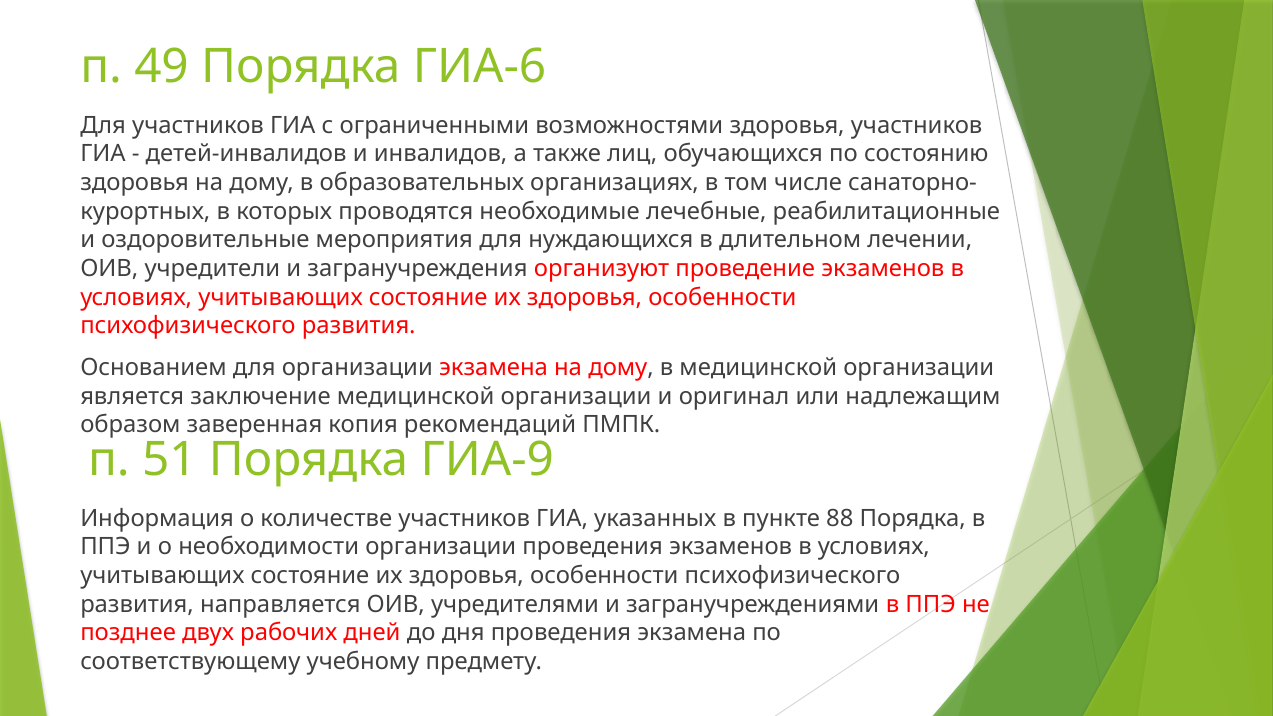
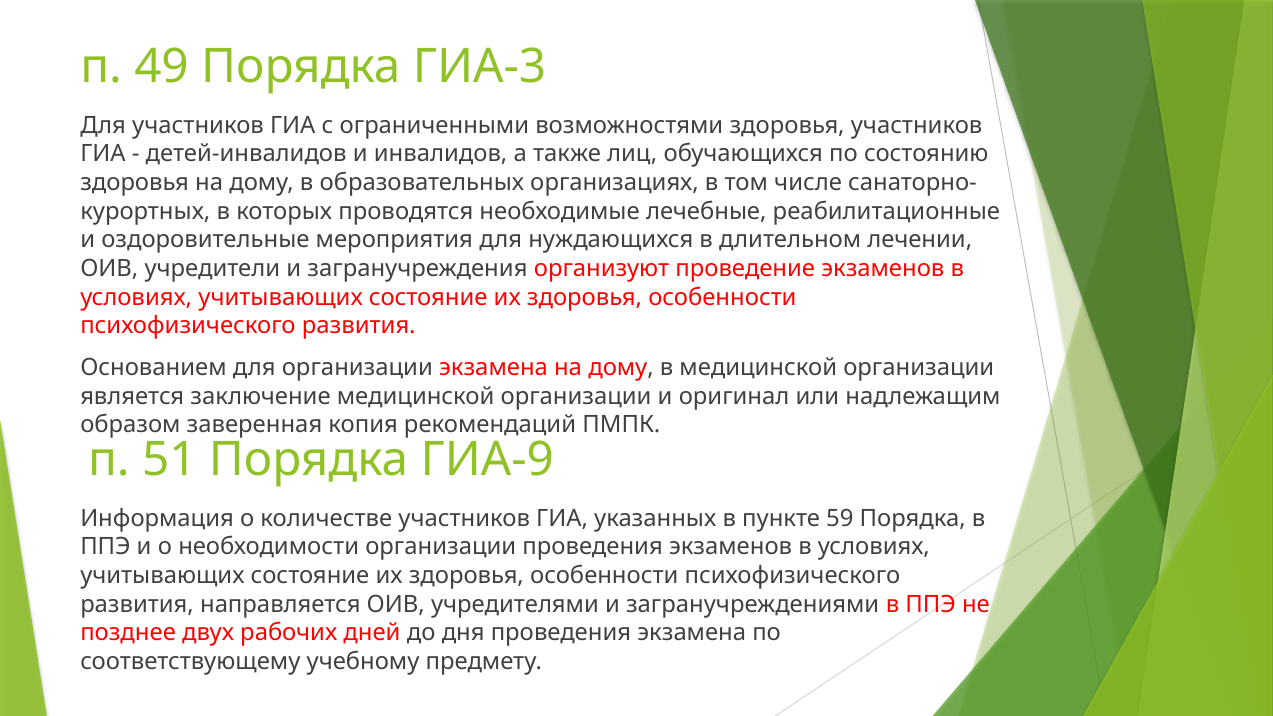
ГИА-6: ГИА-6 -> ГИА-3
88: 88 -> 59
